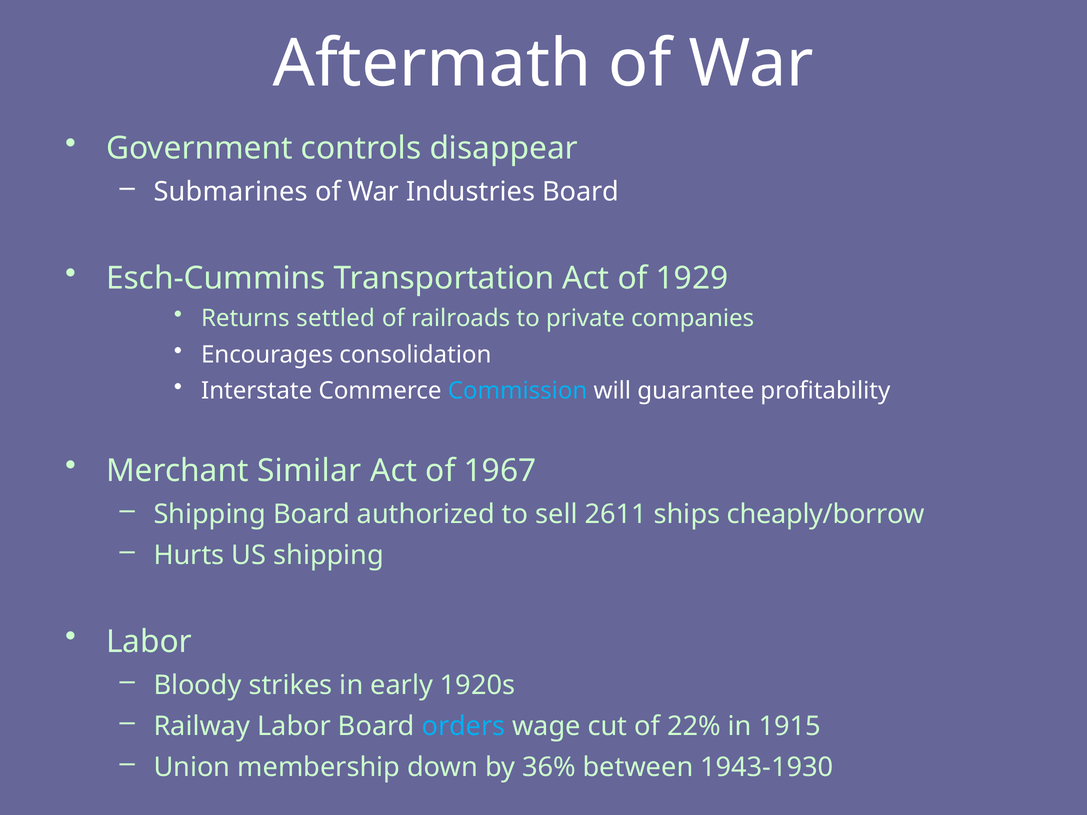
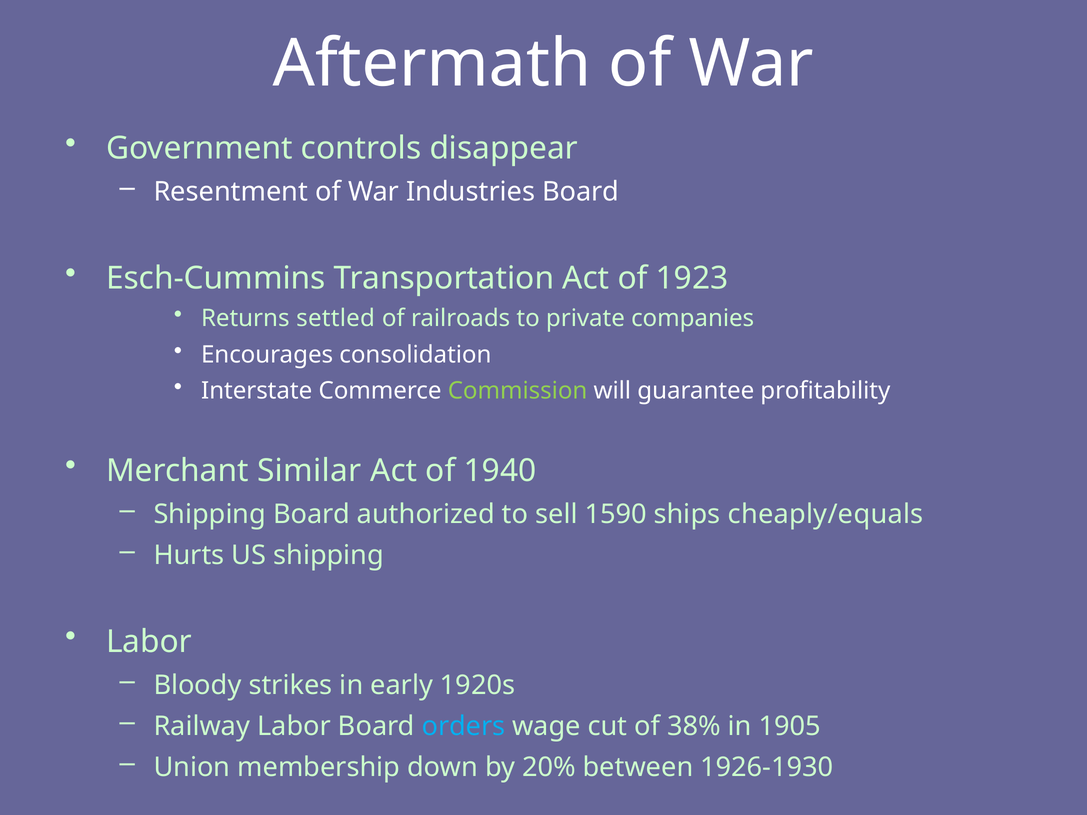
Submarines: Submarines -> Resentment
1929: 1929 -> 1923
Commission colour: light blue -> light green
1967: 1967 -> 1940
2611: 2611 -> 1590
cheaply/borrow: cheaply/borrow -> cheaply/equals
22%: 22% -> 38%
1915: 1915 -> 1905
36%: 36% -> 20%
1943-1930: 1943-1930 -> 1926-1930
